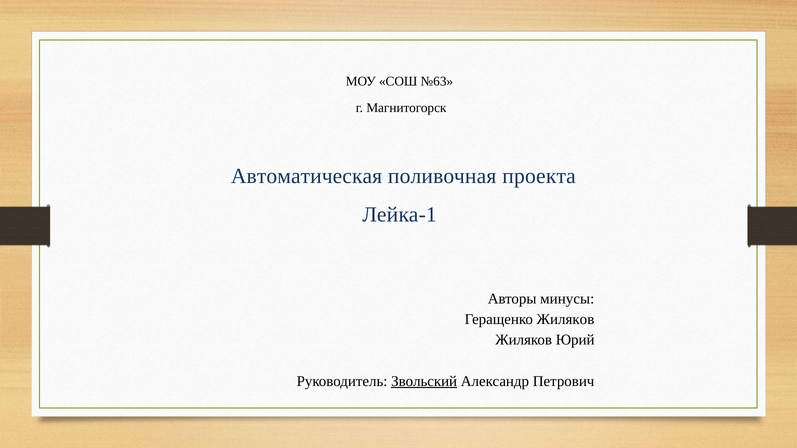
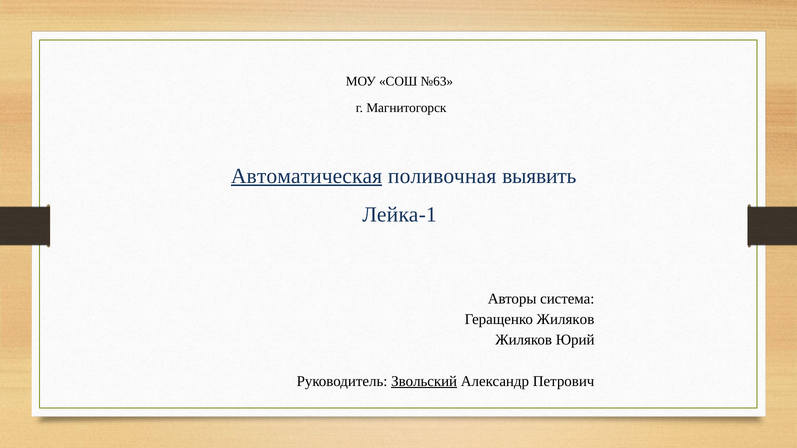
Автоматическая underline: none -> present
проекта: проекта -> выявить
минусы: минусы -> система
